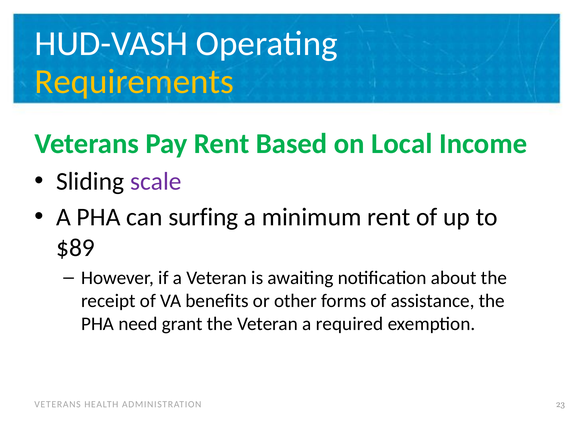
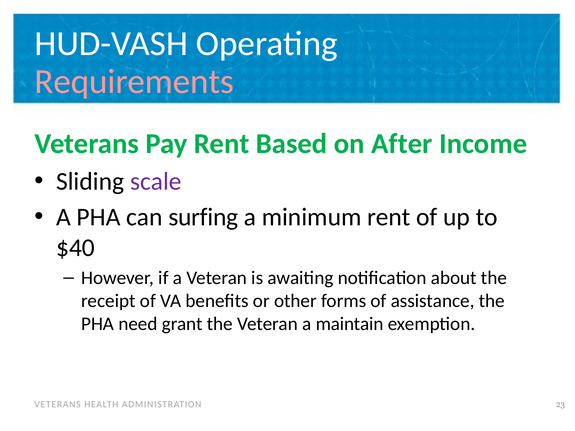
Requirements colour: yellow -> pink
Local: Local -> After
$89: $89 -> $40
required: required -> maintain
